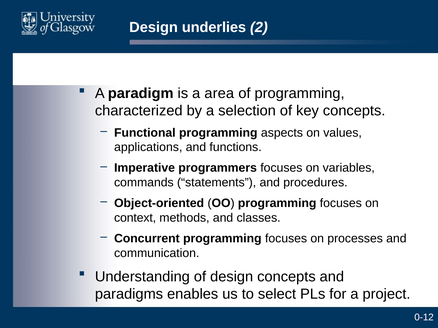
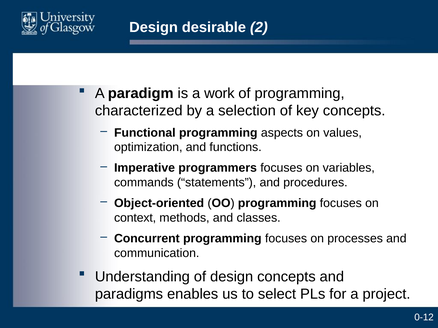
underlies: underlies -> desirable
area: area -> work
applications: applications -> optimization
